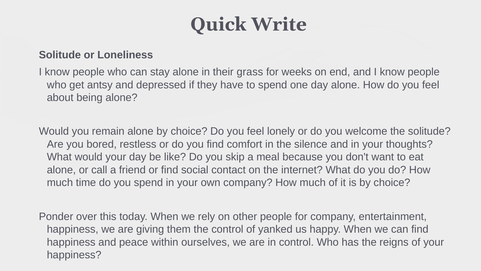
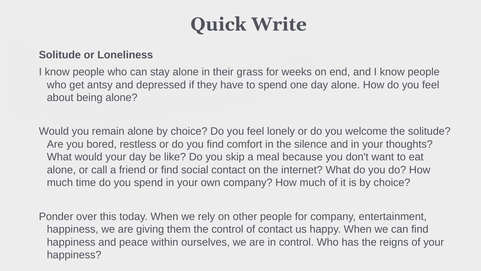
of yanked: yanked -> contact
